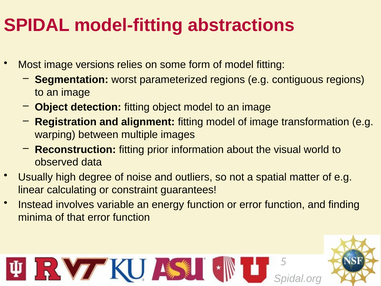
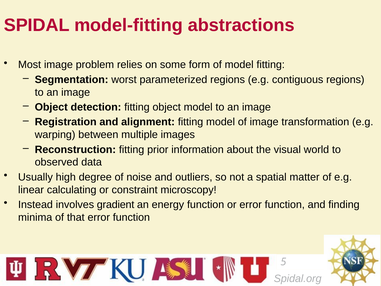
versions: versions -> problem
guarantees: guarantees -> microscopy
variable: variable -> gradient
